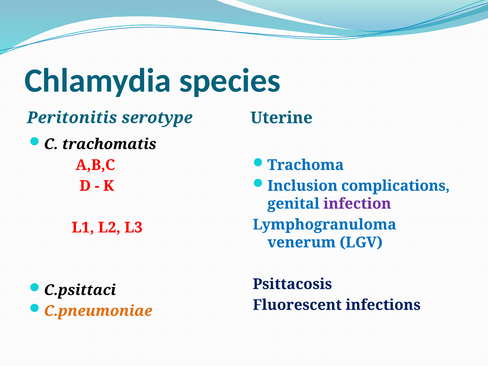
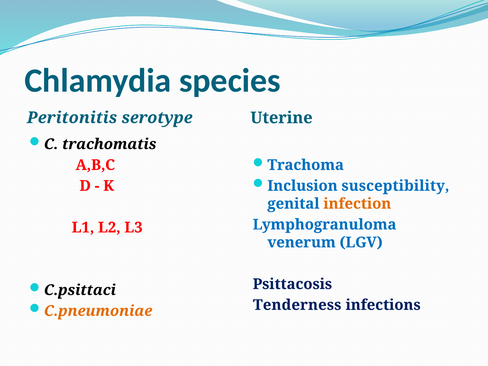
complications: complications -> susceptibility
infection colour: purple -> orange
Fluorescent: Fluorescent -> Tenderness
